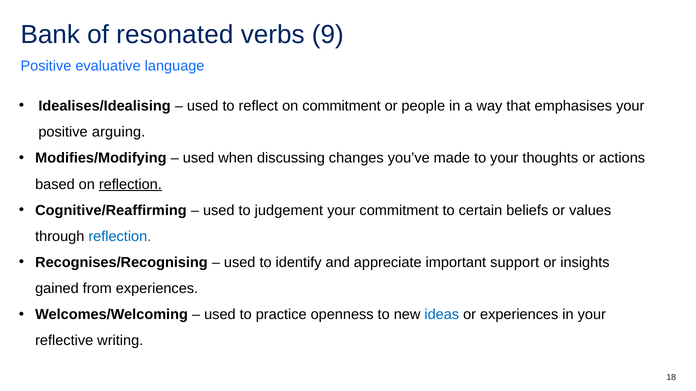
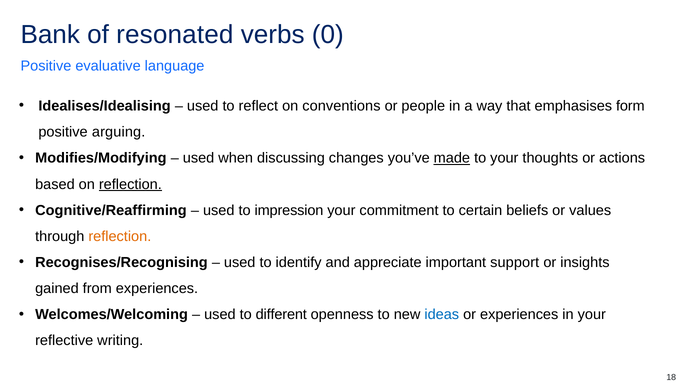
9: 9 -> 0
on commitment: commitment -> conventions
emphasises your: your -> form
made underline: none -> present
judgement: judgement -> impression
reflection at (120, 237) colour: blue -> orange
practice: practice -> different
